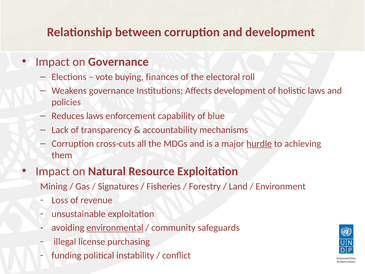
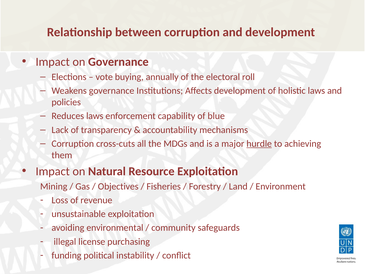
finances: finances -> annually
Signatures: Signatures -> Objectives
environmental underline: present -> none
